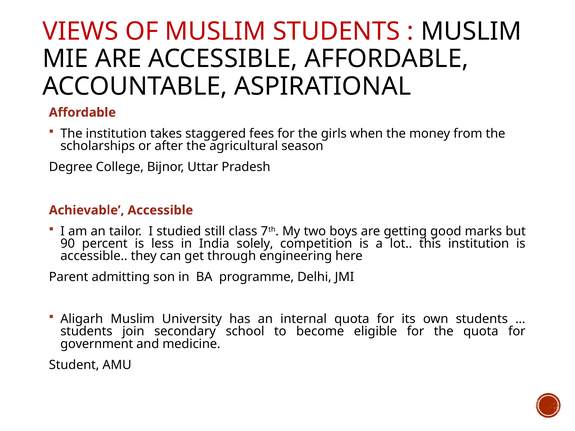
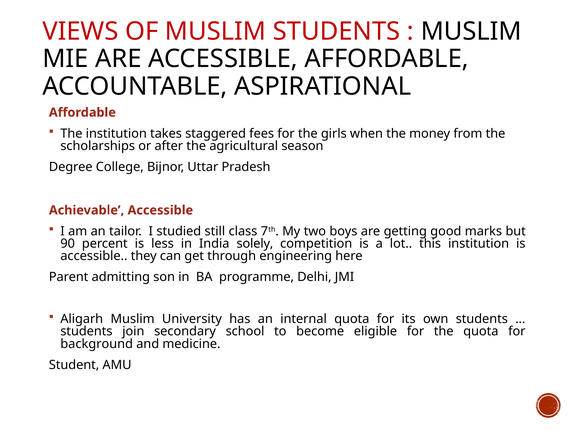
government: government -> background
